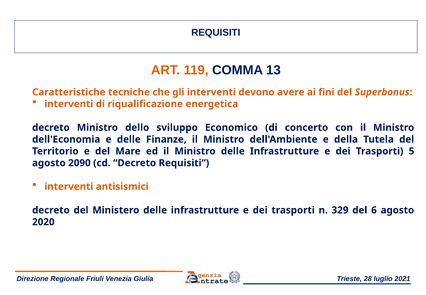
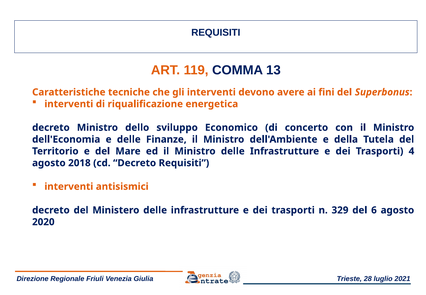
5: 5 -> 4
2090: 2090 -> 2018
